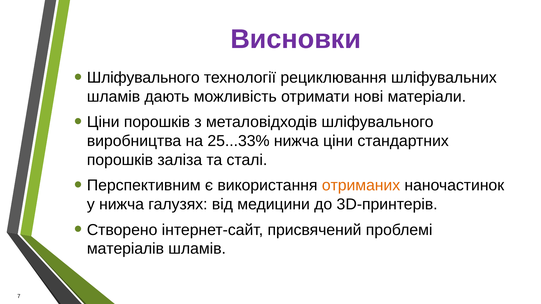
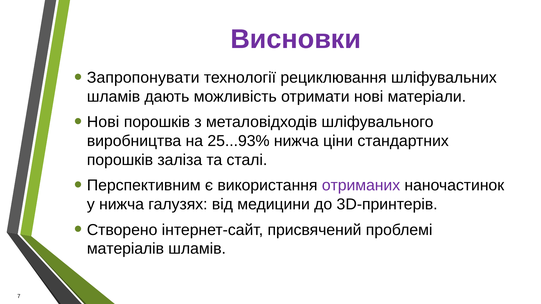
Шліфувального at (143, 78): Шліфувального -> Запропонувати
Ціни at (103, 122): Ціни -> Нові
25...33%: 25...33% -> 25...93%
отриманих colour: orange -> purple
